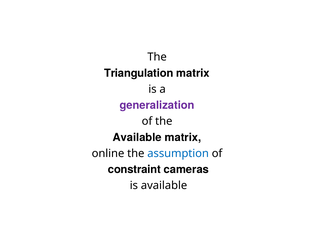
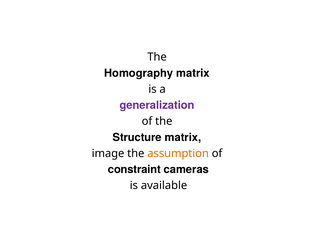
Triangulation: Triangulation -> Homography
Available at (137, 137): Available -> Structure
online: online -> image
assumption colour: blue -> orange
